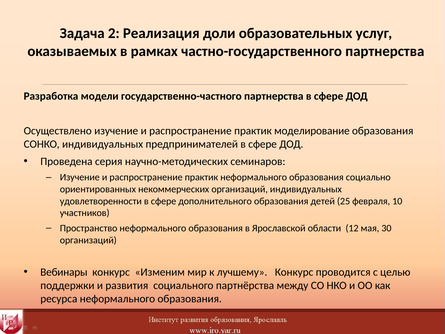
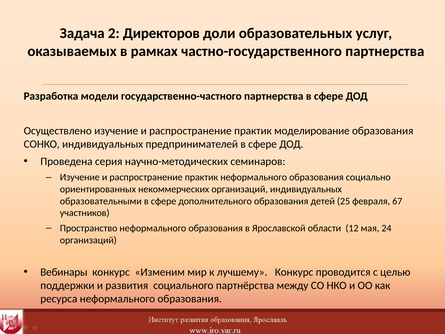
Реализация: Реализация -> Директоров
удовлетворенности: удовлетворенности -> образовательными
10: 10 -> 67
30: 30 -> 24
